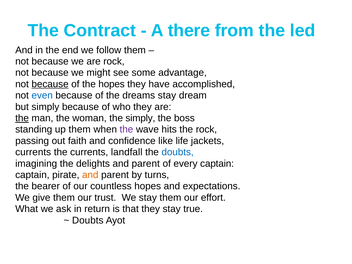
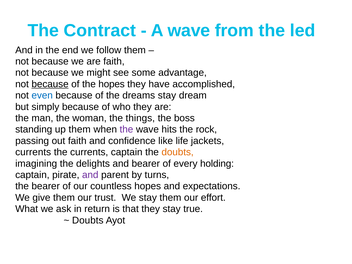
A there: there -> wave
are rock: rock -> faith
the at (22, 118) underline: present -> none
the simply: simply -> things
currents landfall: landfall -> captain
doubts at (178, 152) colour: blue -> orange
delights and parent: parent -> bearer
every captain: captain -> holding
and at (90, 175) colour: orange -> purple
